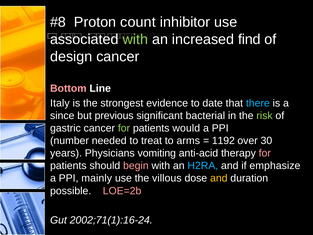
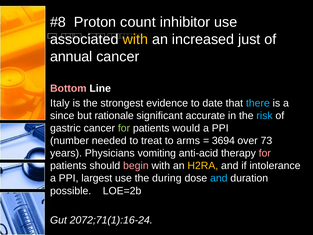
with at (135, 39) colour: light green -> yellow
find: find -> just
design: design -> annual
previous: previous -> rationale
bacterial: bacterial -> accurate
risk colour: light green -> light blue
1192: 1192 -> 3694
30: 30 -> 73
H2RA colour: light blue -> yellow
emphasize: emphasize -> intolerance
mainly: mainly -> largest
villous: villous -> during
and at (219, 178) colour: yellow -> light blue
LOE=2b colour: pink -> white
2002;71(1):16-24: 2002;71(1):16-24 -> 2072;71(1):16-24
